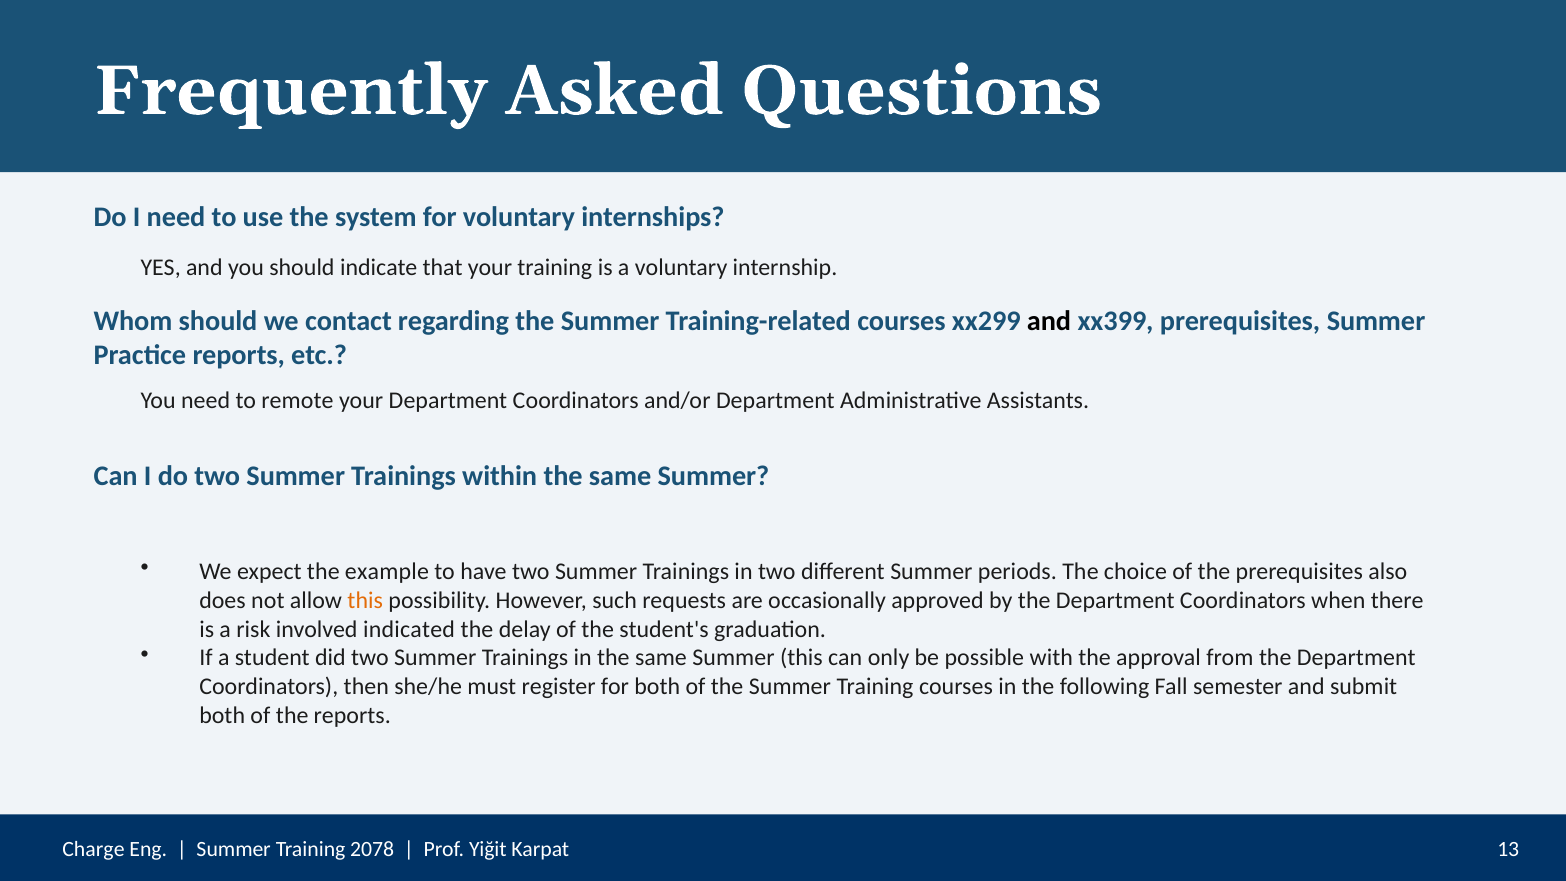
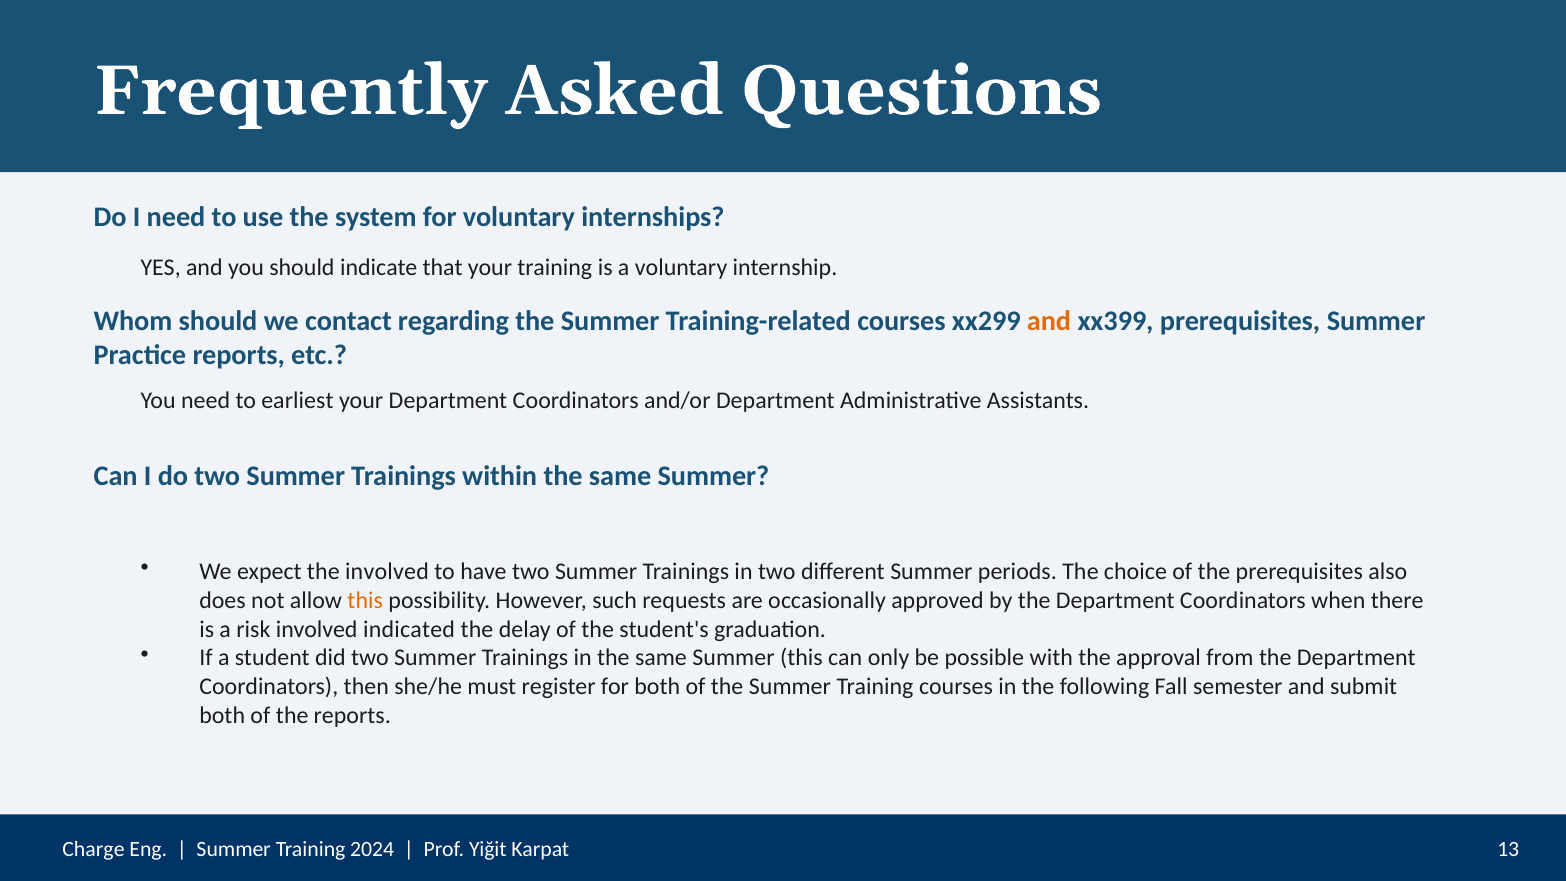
and at (1049, 322) colour: black -> orange
remote: remote -> earliest
the example: example -> involved
2078: 2078 -> 2024
